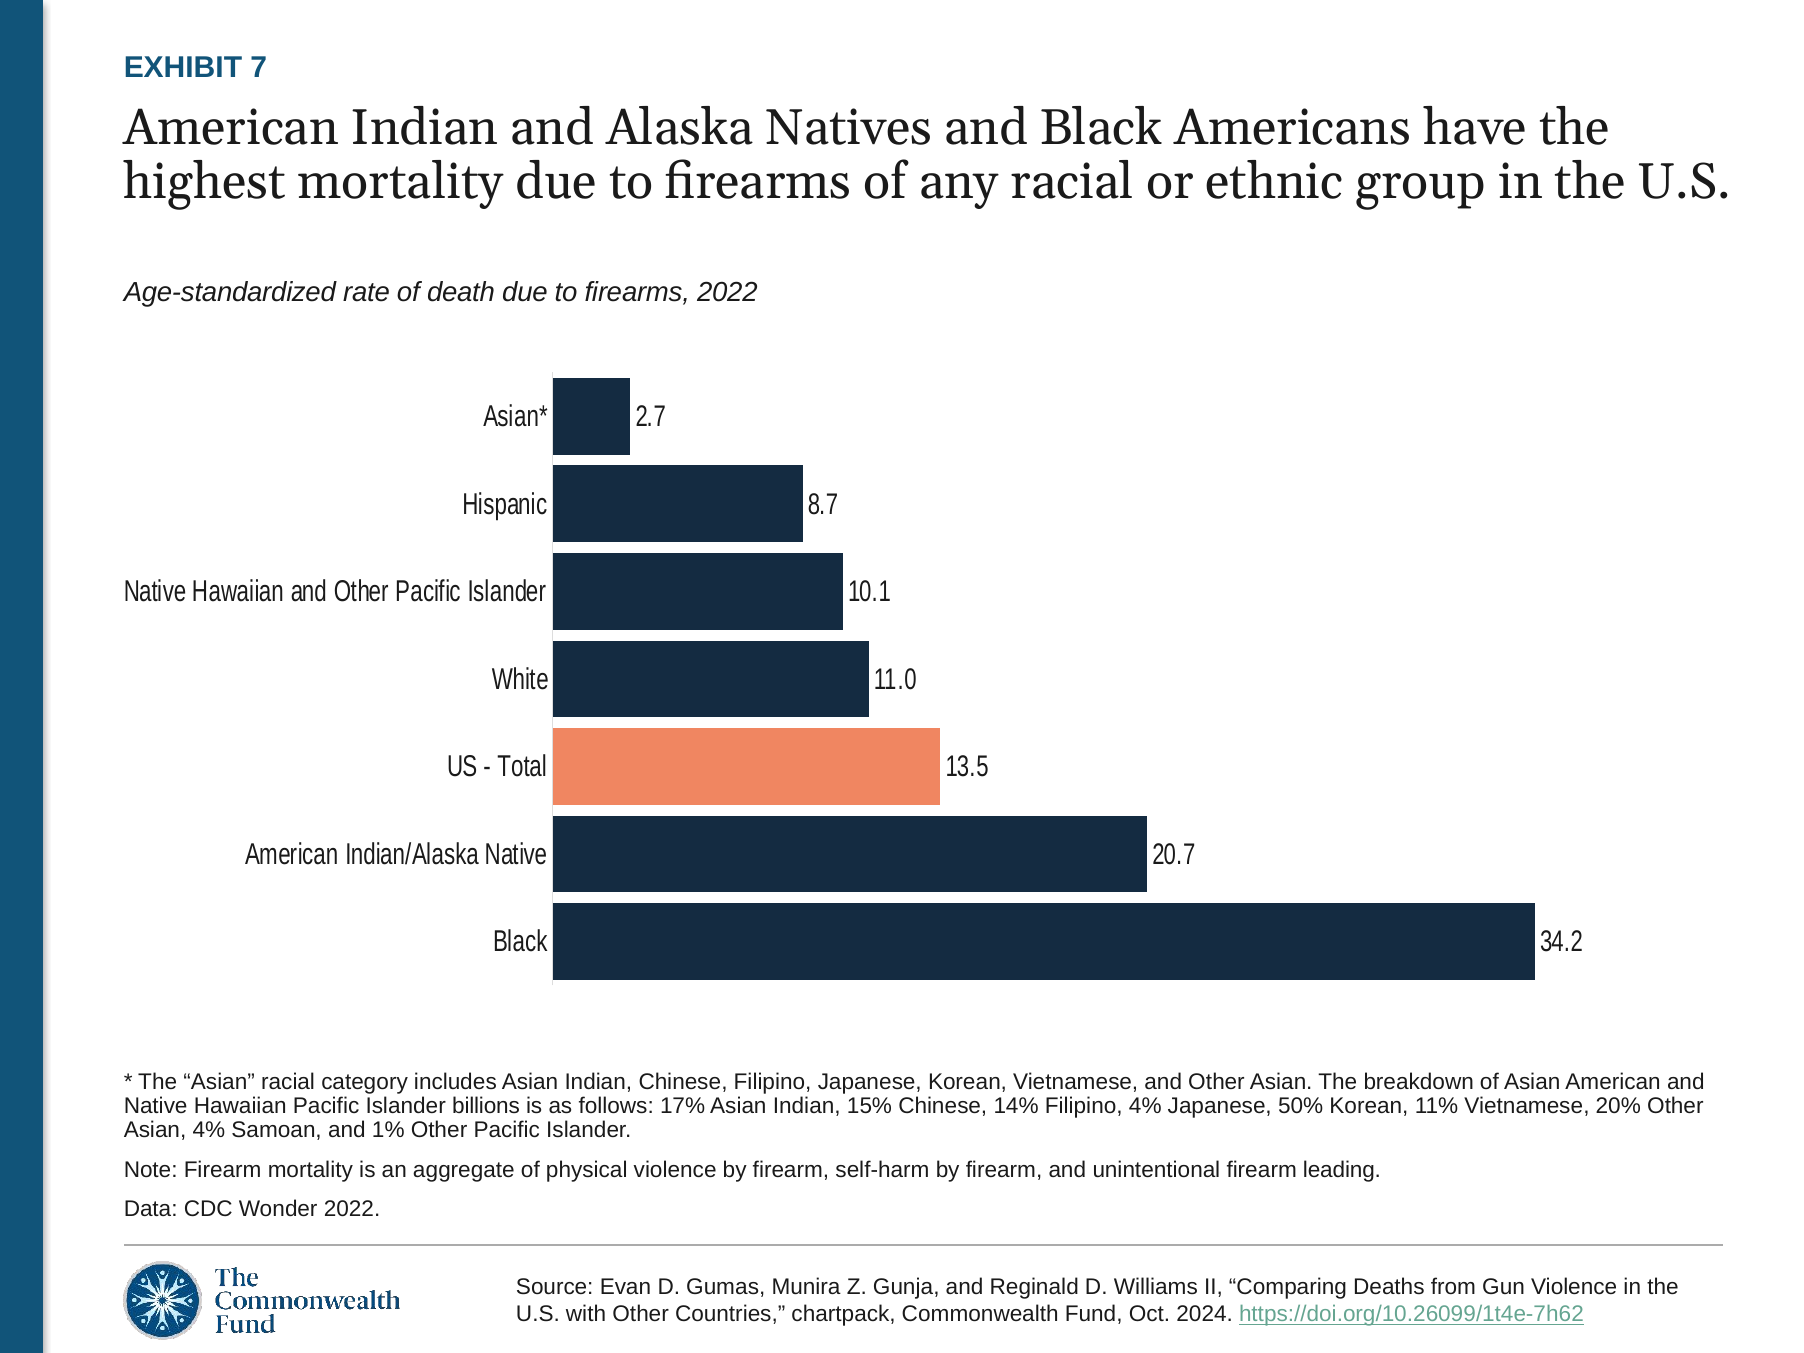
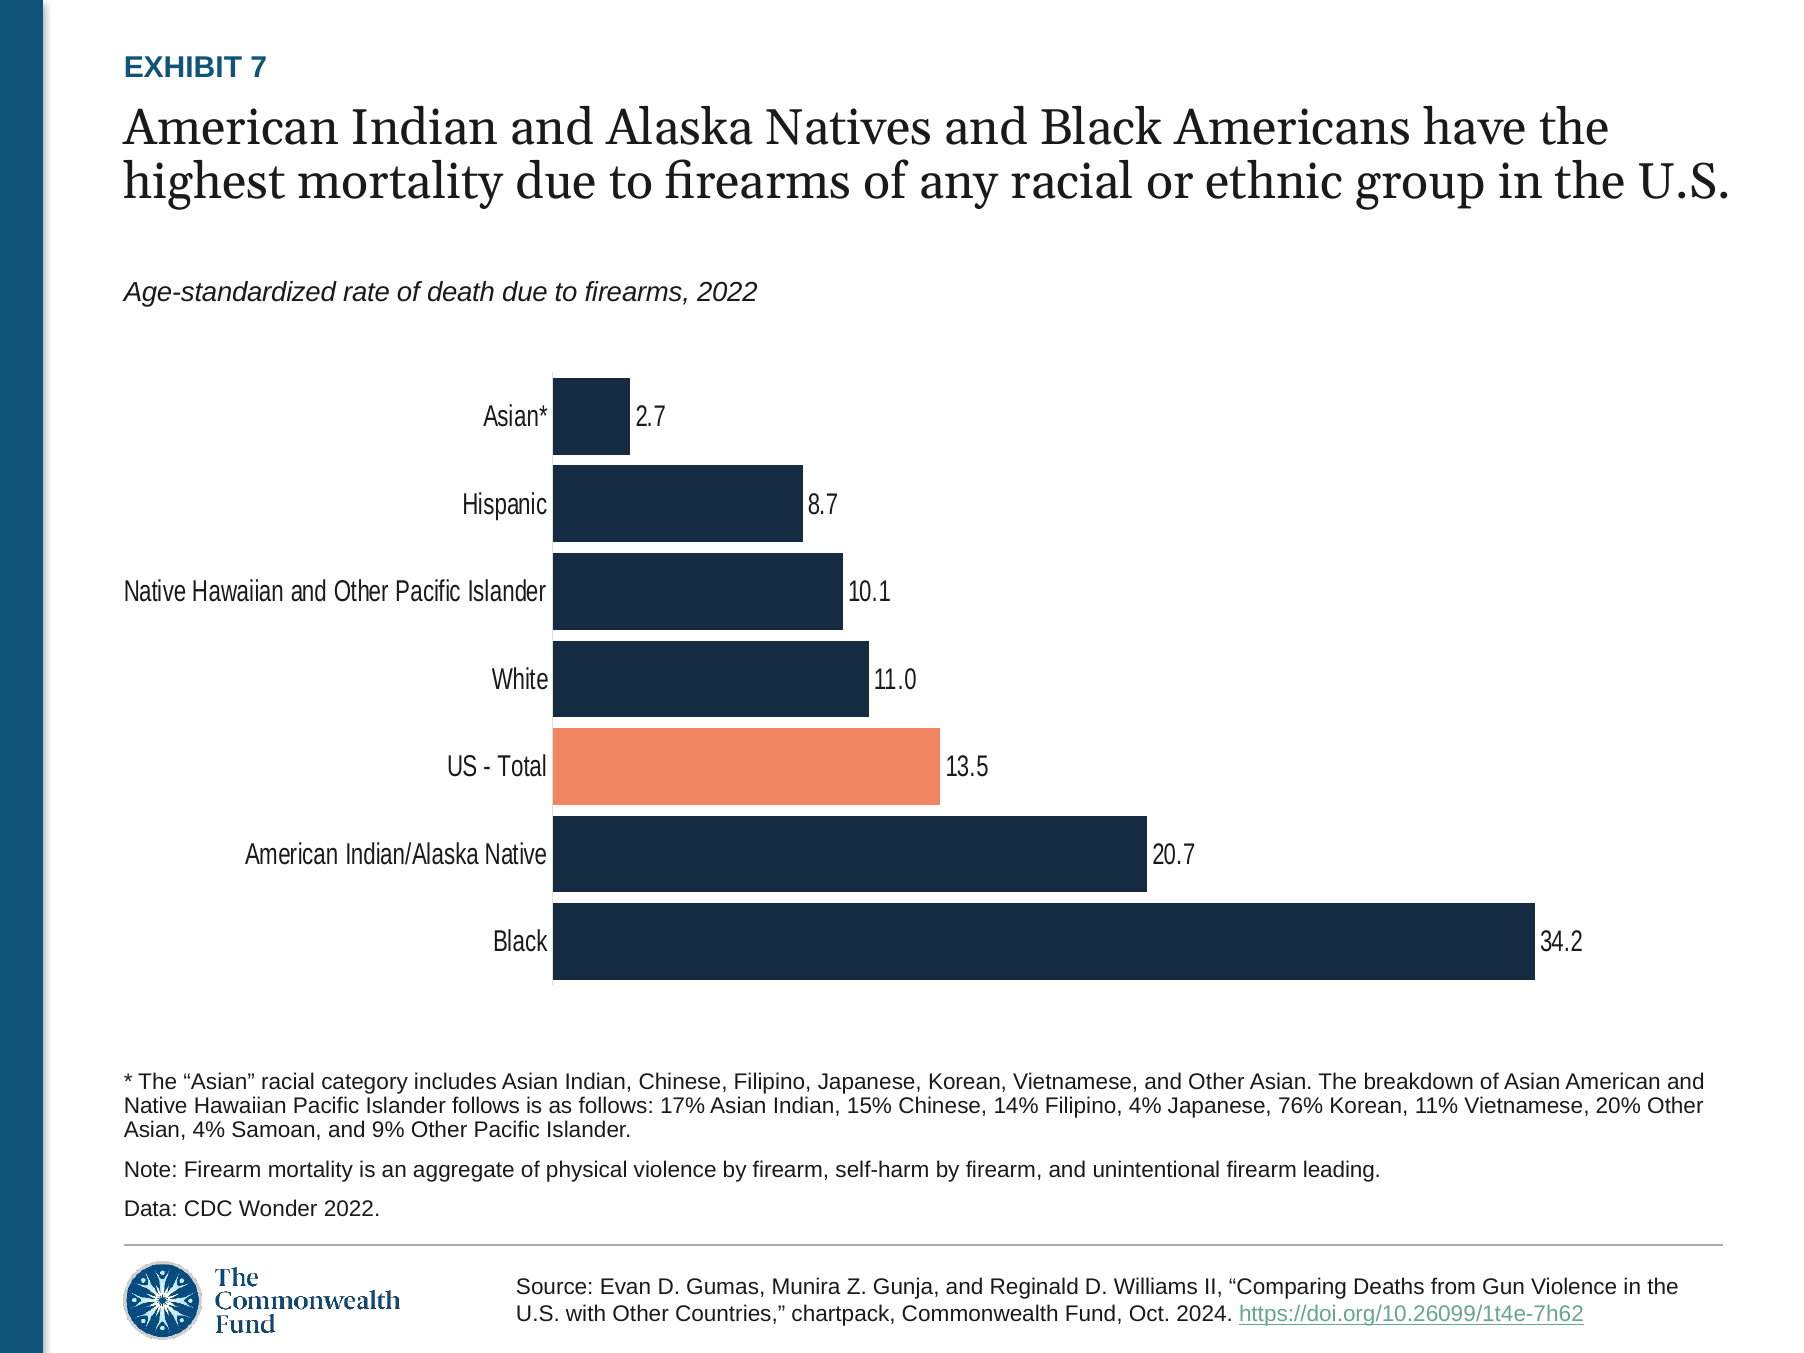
Islander billions: billions -> follows
50%: 50% -> 76%
1%: 1% -> 9%
